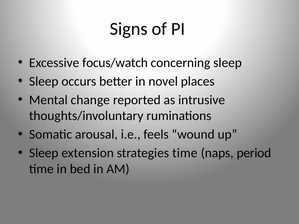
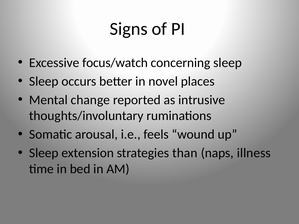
strategies time: time -> than
period: period -> illness
